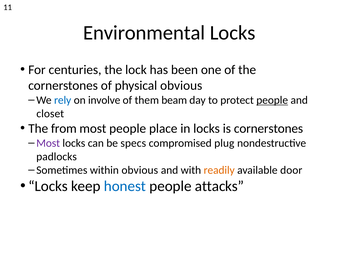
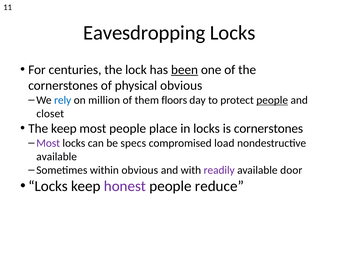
Environmental: Environmental -> Eavesdropping
been underline: none -> present
involve: involve -> million
beam: beam -> floors
The from: from -> keep
plug: plug -> load
padlocks at (57, 157): padlocks -> available
readily colour: orange -> purple
honest colour: blue -> purple
attacks: attacks -> reduce
